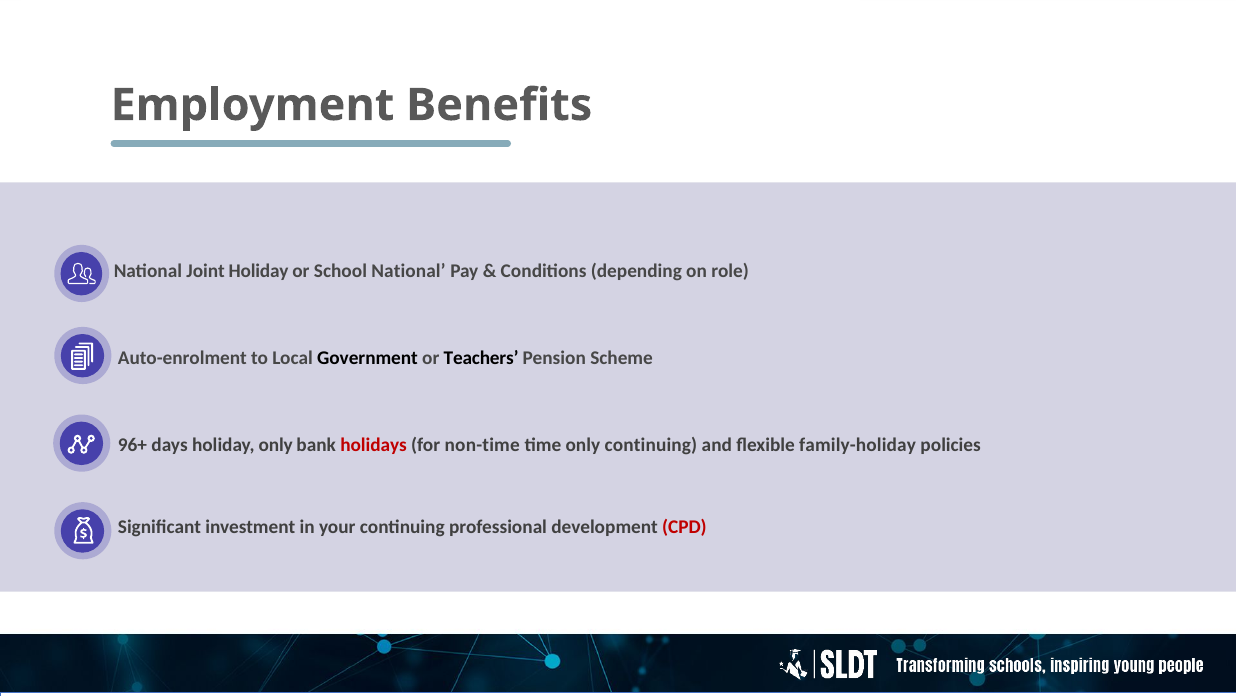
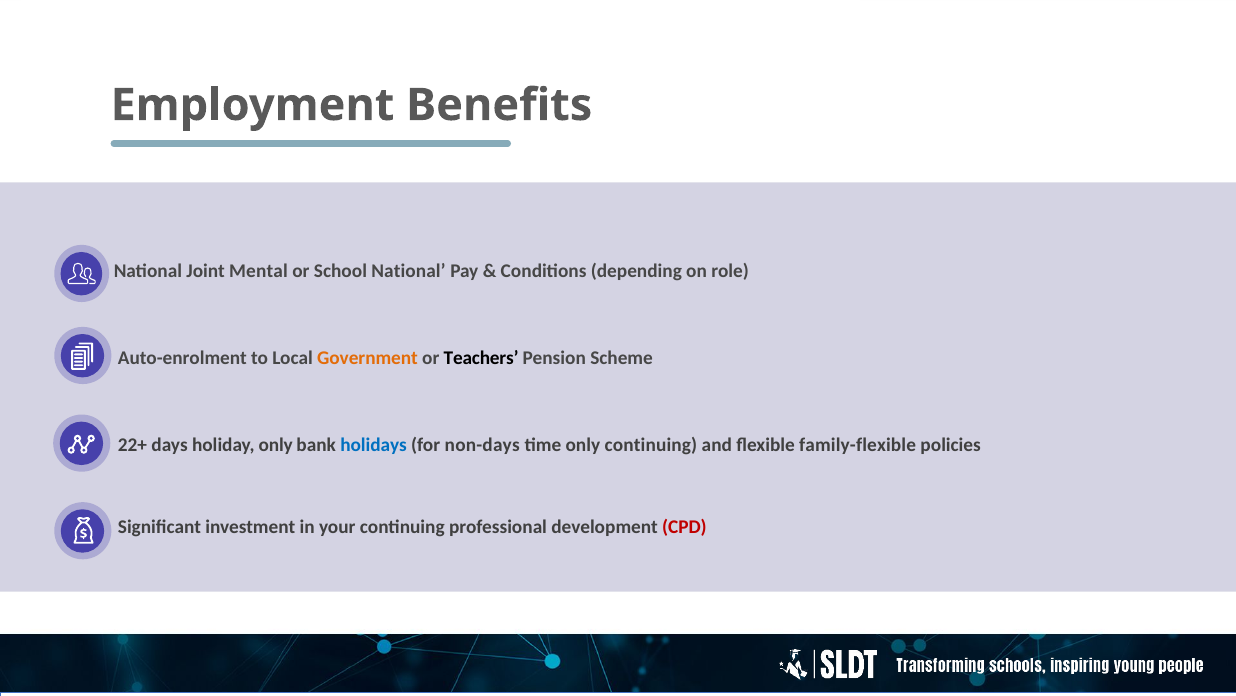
Joint Holiday: Holiday -> Mental
Government colour: black -> orange
96+: 96+ -> 22+
holidays colour: red -> blue
non-time: non-time -> non-days
family-holiday: family-holiday -> family-flexible
